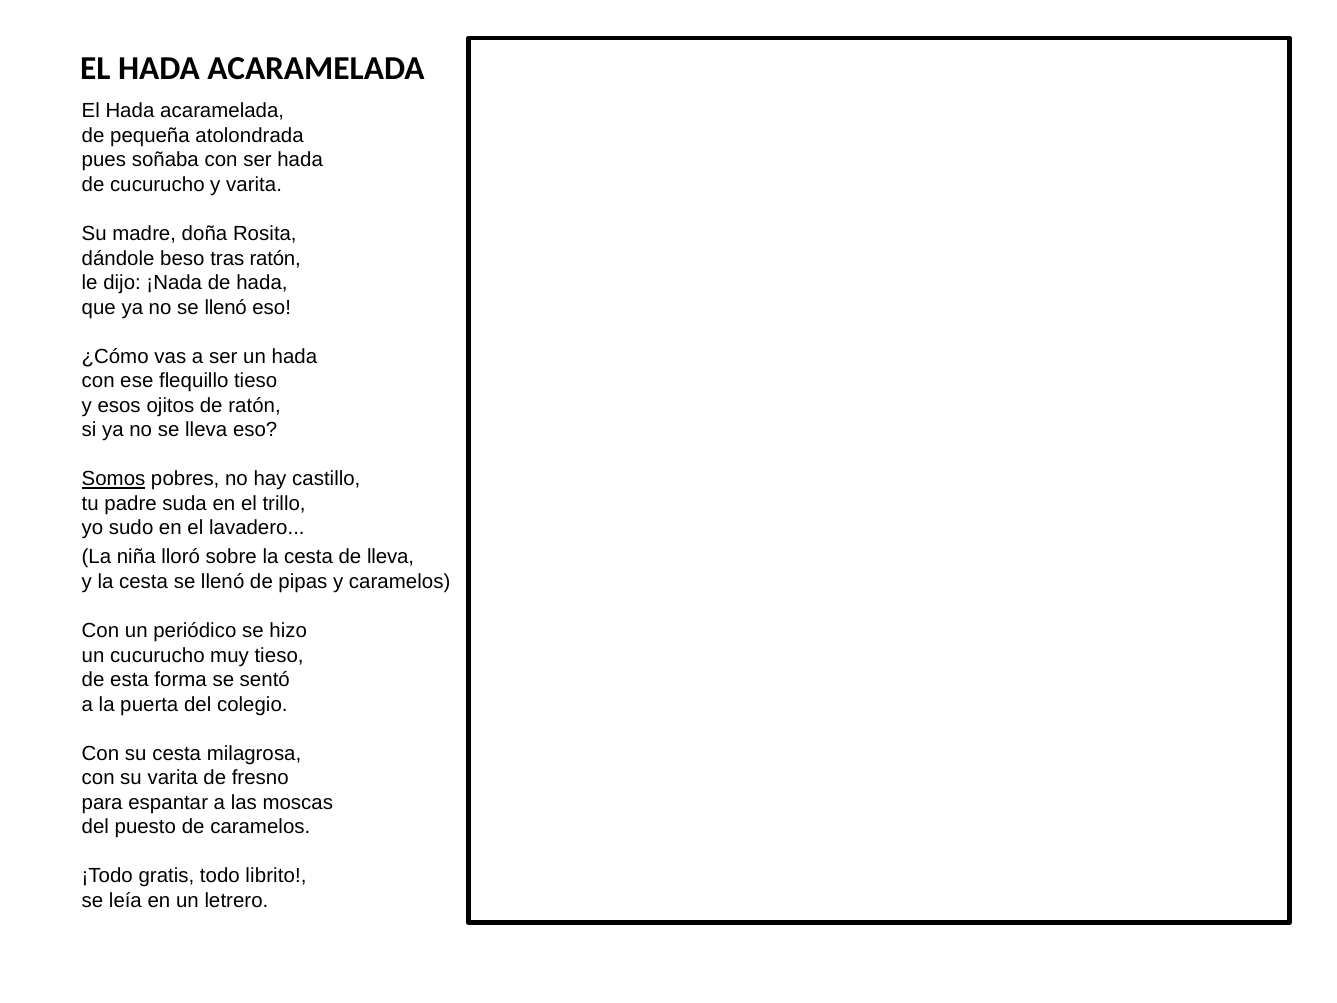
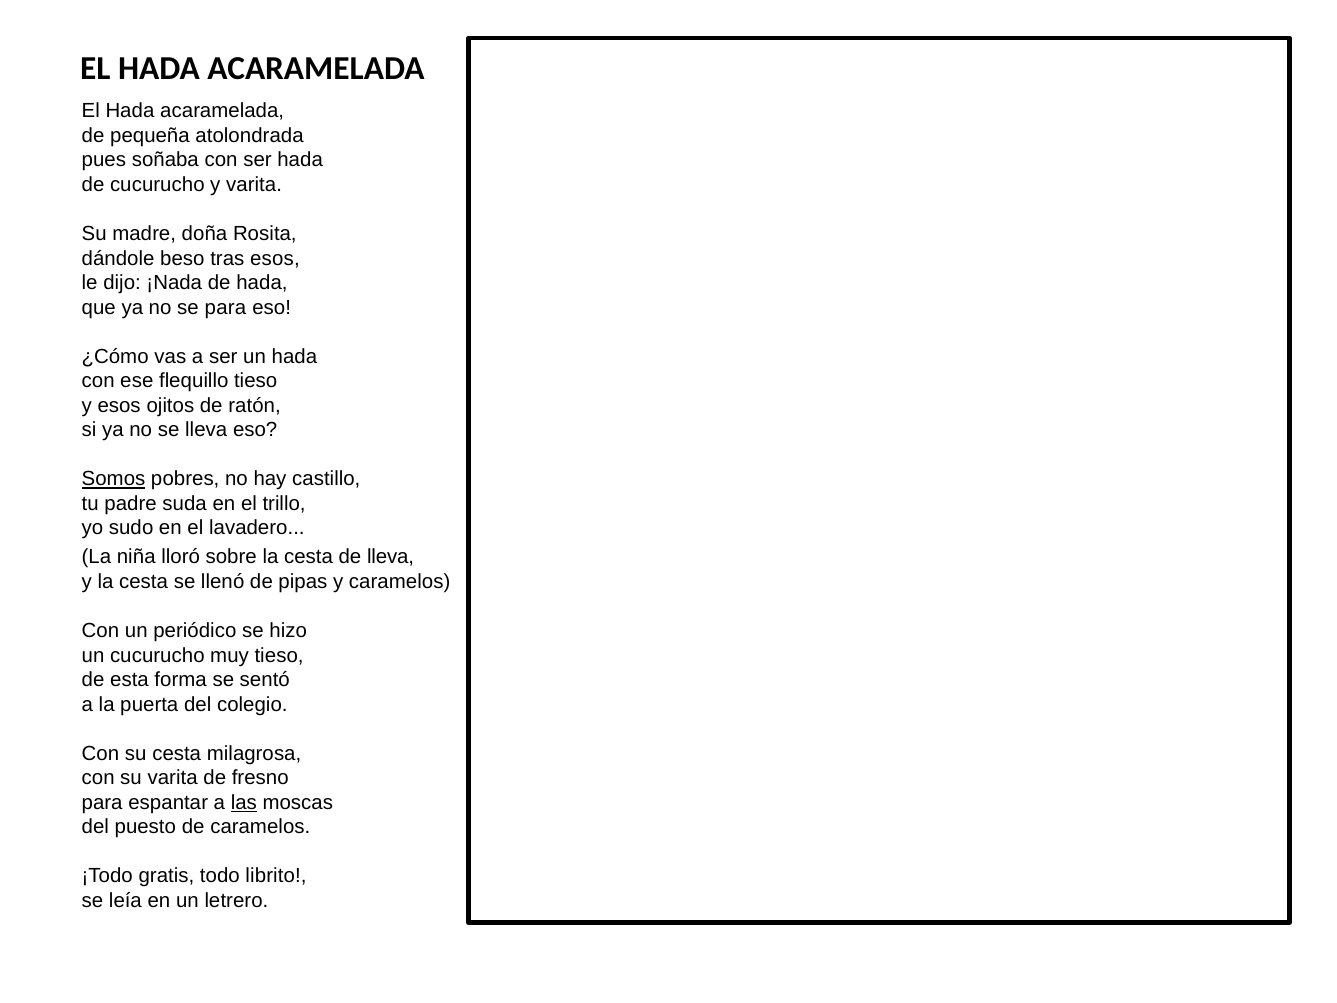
tras ratón: ratón -> esos
no se llenó: llenó -> para
las underline: none -> present
